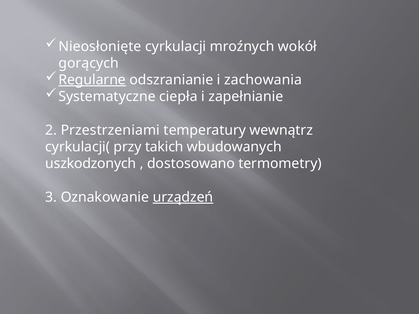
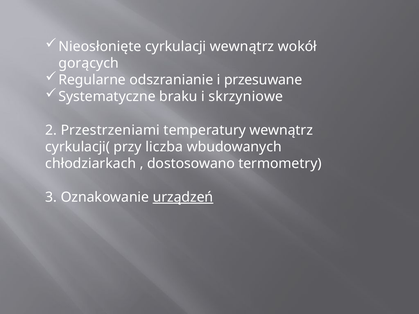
cyrkulacji mroźnych: mroźnych -> wewnątrz
Regularne underline: present -> none
zachowania: zachowania -> przesuwane
ciepła: ciepła -> braku
zapełnianie: zapełnianie -> skrzyniowe
takich: takich -> liczba
uszkodzonych: uszkodzonych -> chłodziarkach
